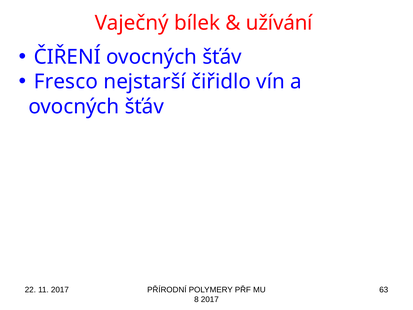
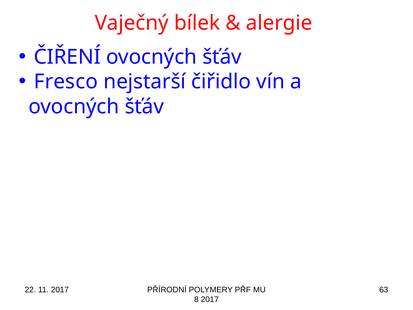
užívání: užívání -> alergie
